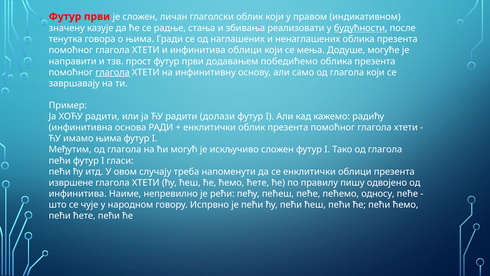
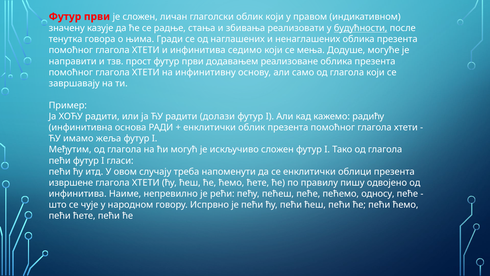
инфинитива облици: облици -> седимо
победићемо: победићемо -> реализоване
глагола at (113, 72) underline: present -> none
имамо њима: њима -> жеља
